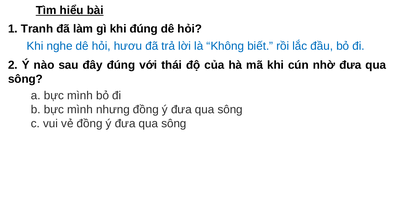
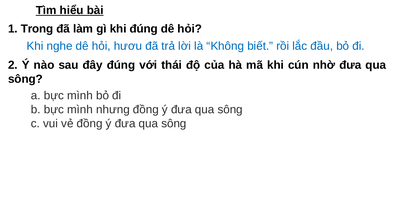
Tranh: Tranh -> Trong
